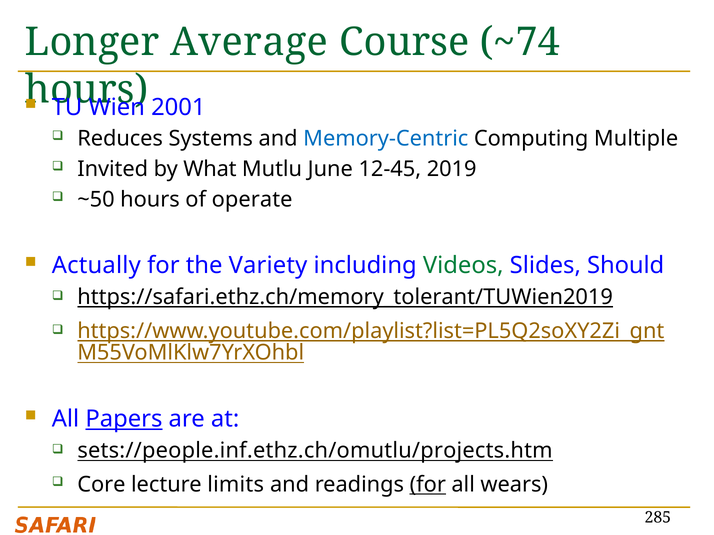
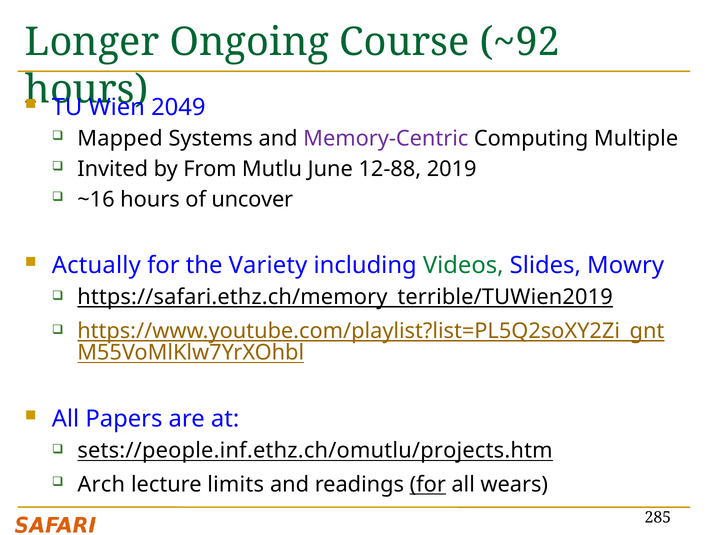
Average: Average -> Ongoing
~74: ~74 -> ~92
2001: 2001 -> 2049
Reduces: Reduces -> Mapped
Memory-Centric colour: blue -> purple
What: What -> From
12-45: 12-45 -> 12-88
~50: ~50 -> ~16
operate: operate -> uncover
Should: Should -> Mowry
https://safari.ethz.ch/memory_tolerant/TUWien2019: https://safari.ethz.ch/memory_tolerant/TUWien2019 -> https://safari.ethz.ch/memory_terrible/TUWien2019
Papers underline: present -> none
Core: Core -> Arch
